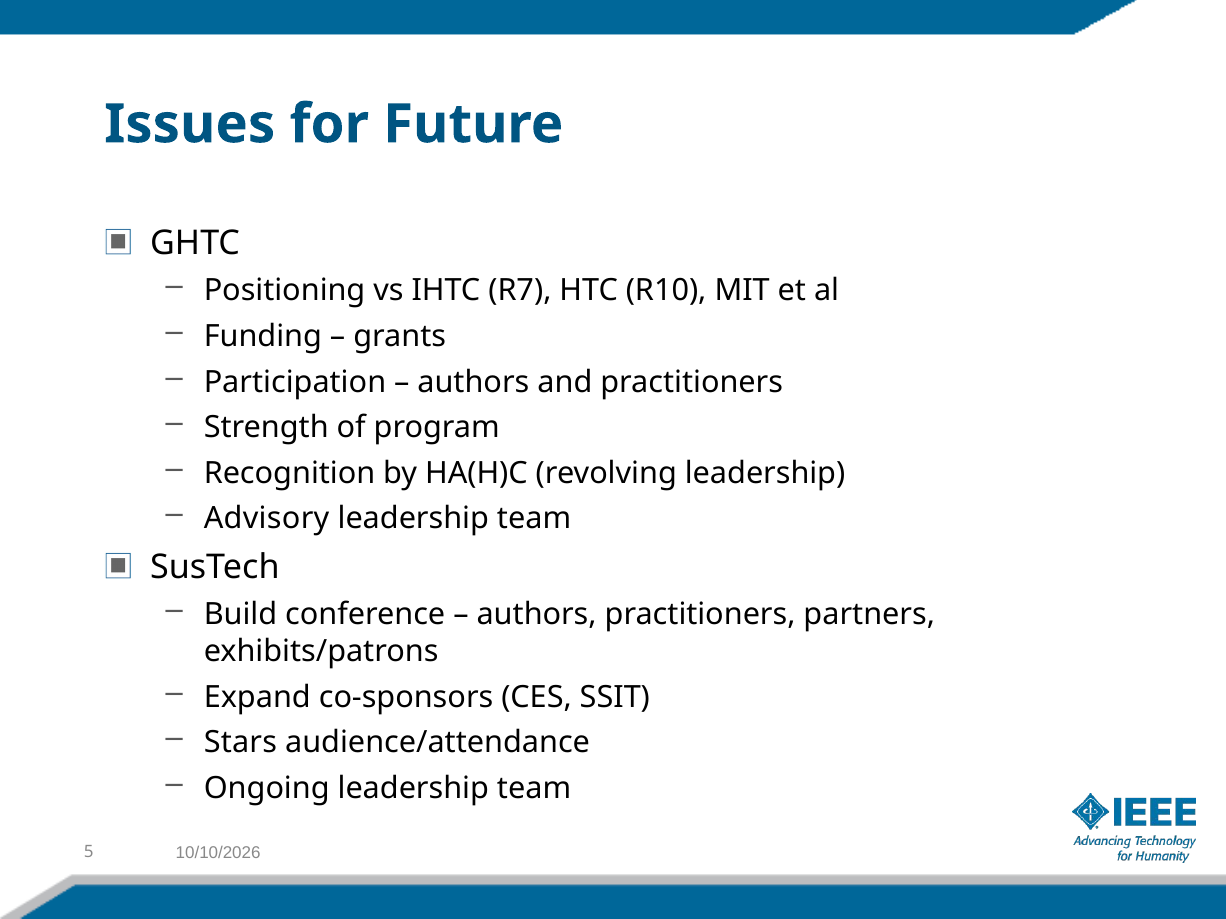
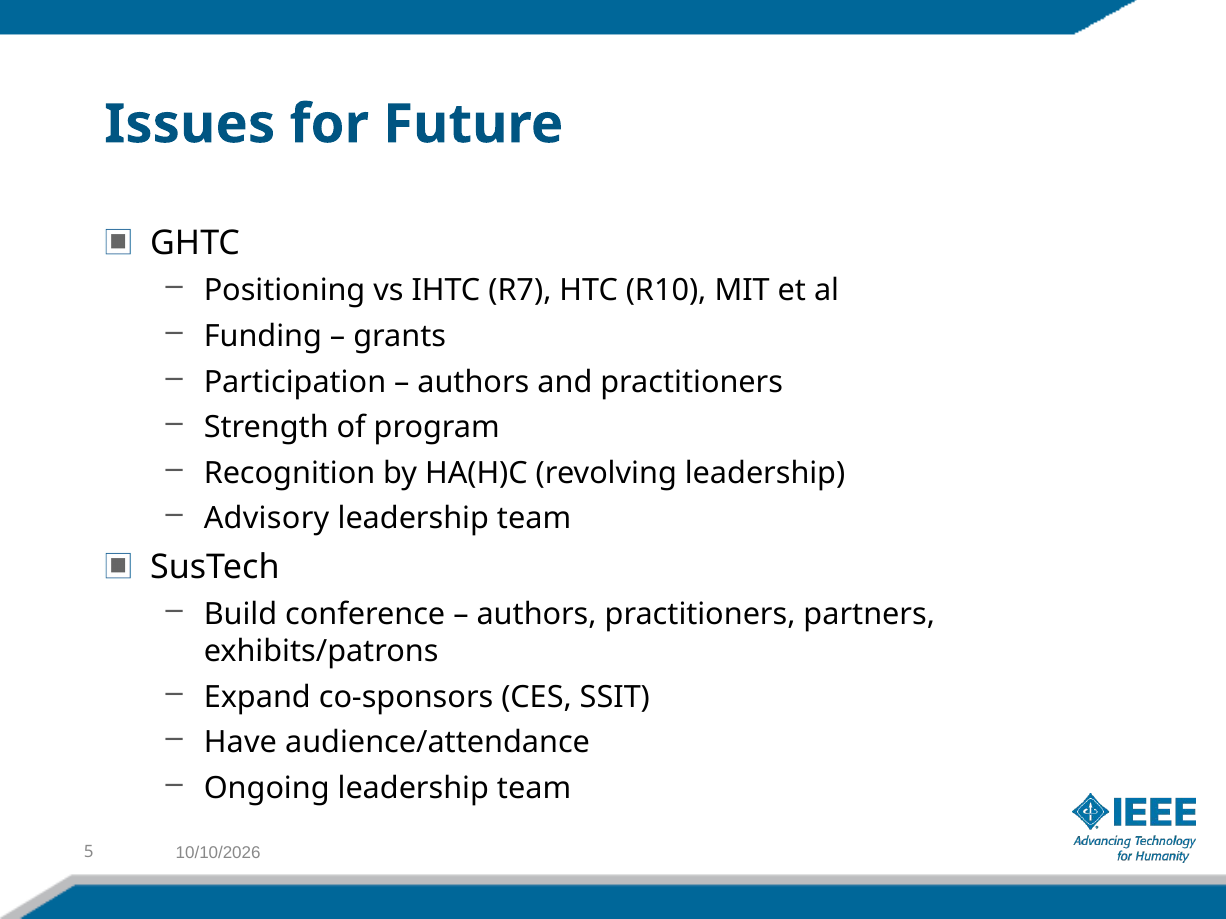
Stars: Stars -> Have
